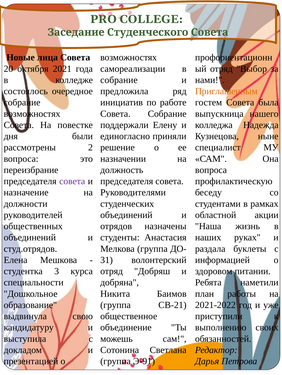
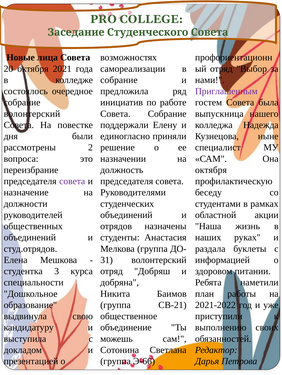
Приглашенным colour: orange -> purple
возможностях at (32, 114): возможностях -> волонтерский
вопроса at (211, 170): вопроса -> октября
Э-91: Э-91 -> Э-66
